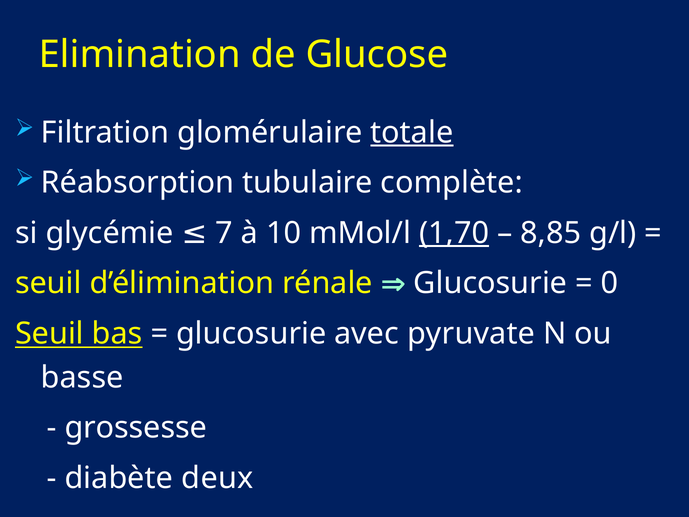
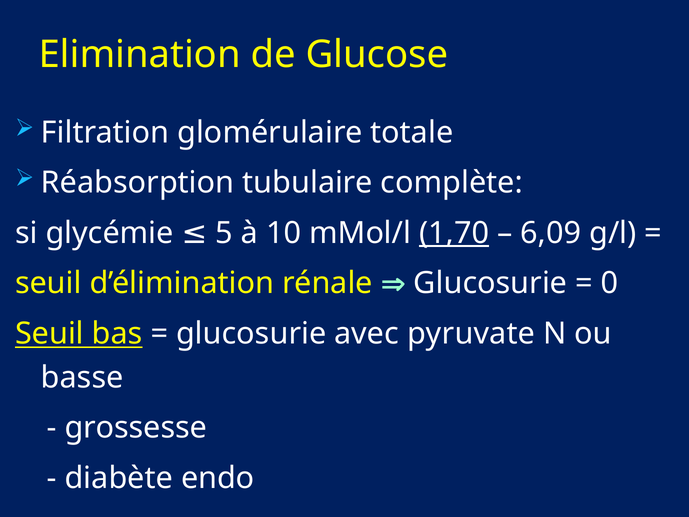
totale underline: present -> none
7: 7 -> 5
8,85: 8,85 -> 6,09
deux: deux -> endo
